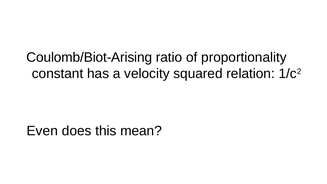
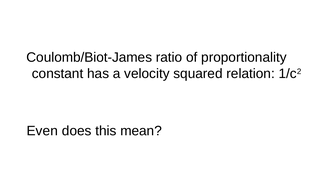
Coulomb/Biot-Arising: Coulomb/Biot-Arising -> Coulomb/Biot-James
